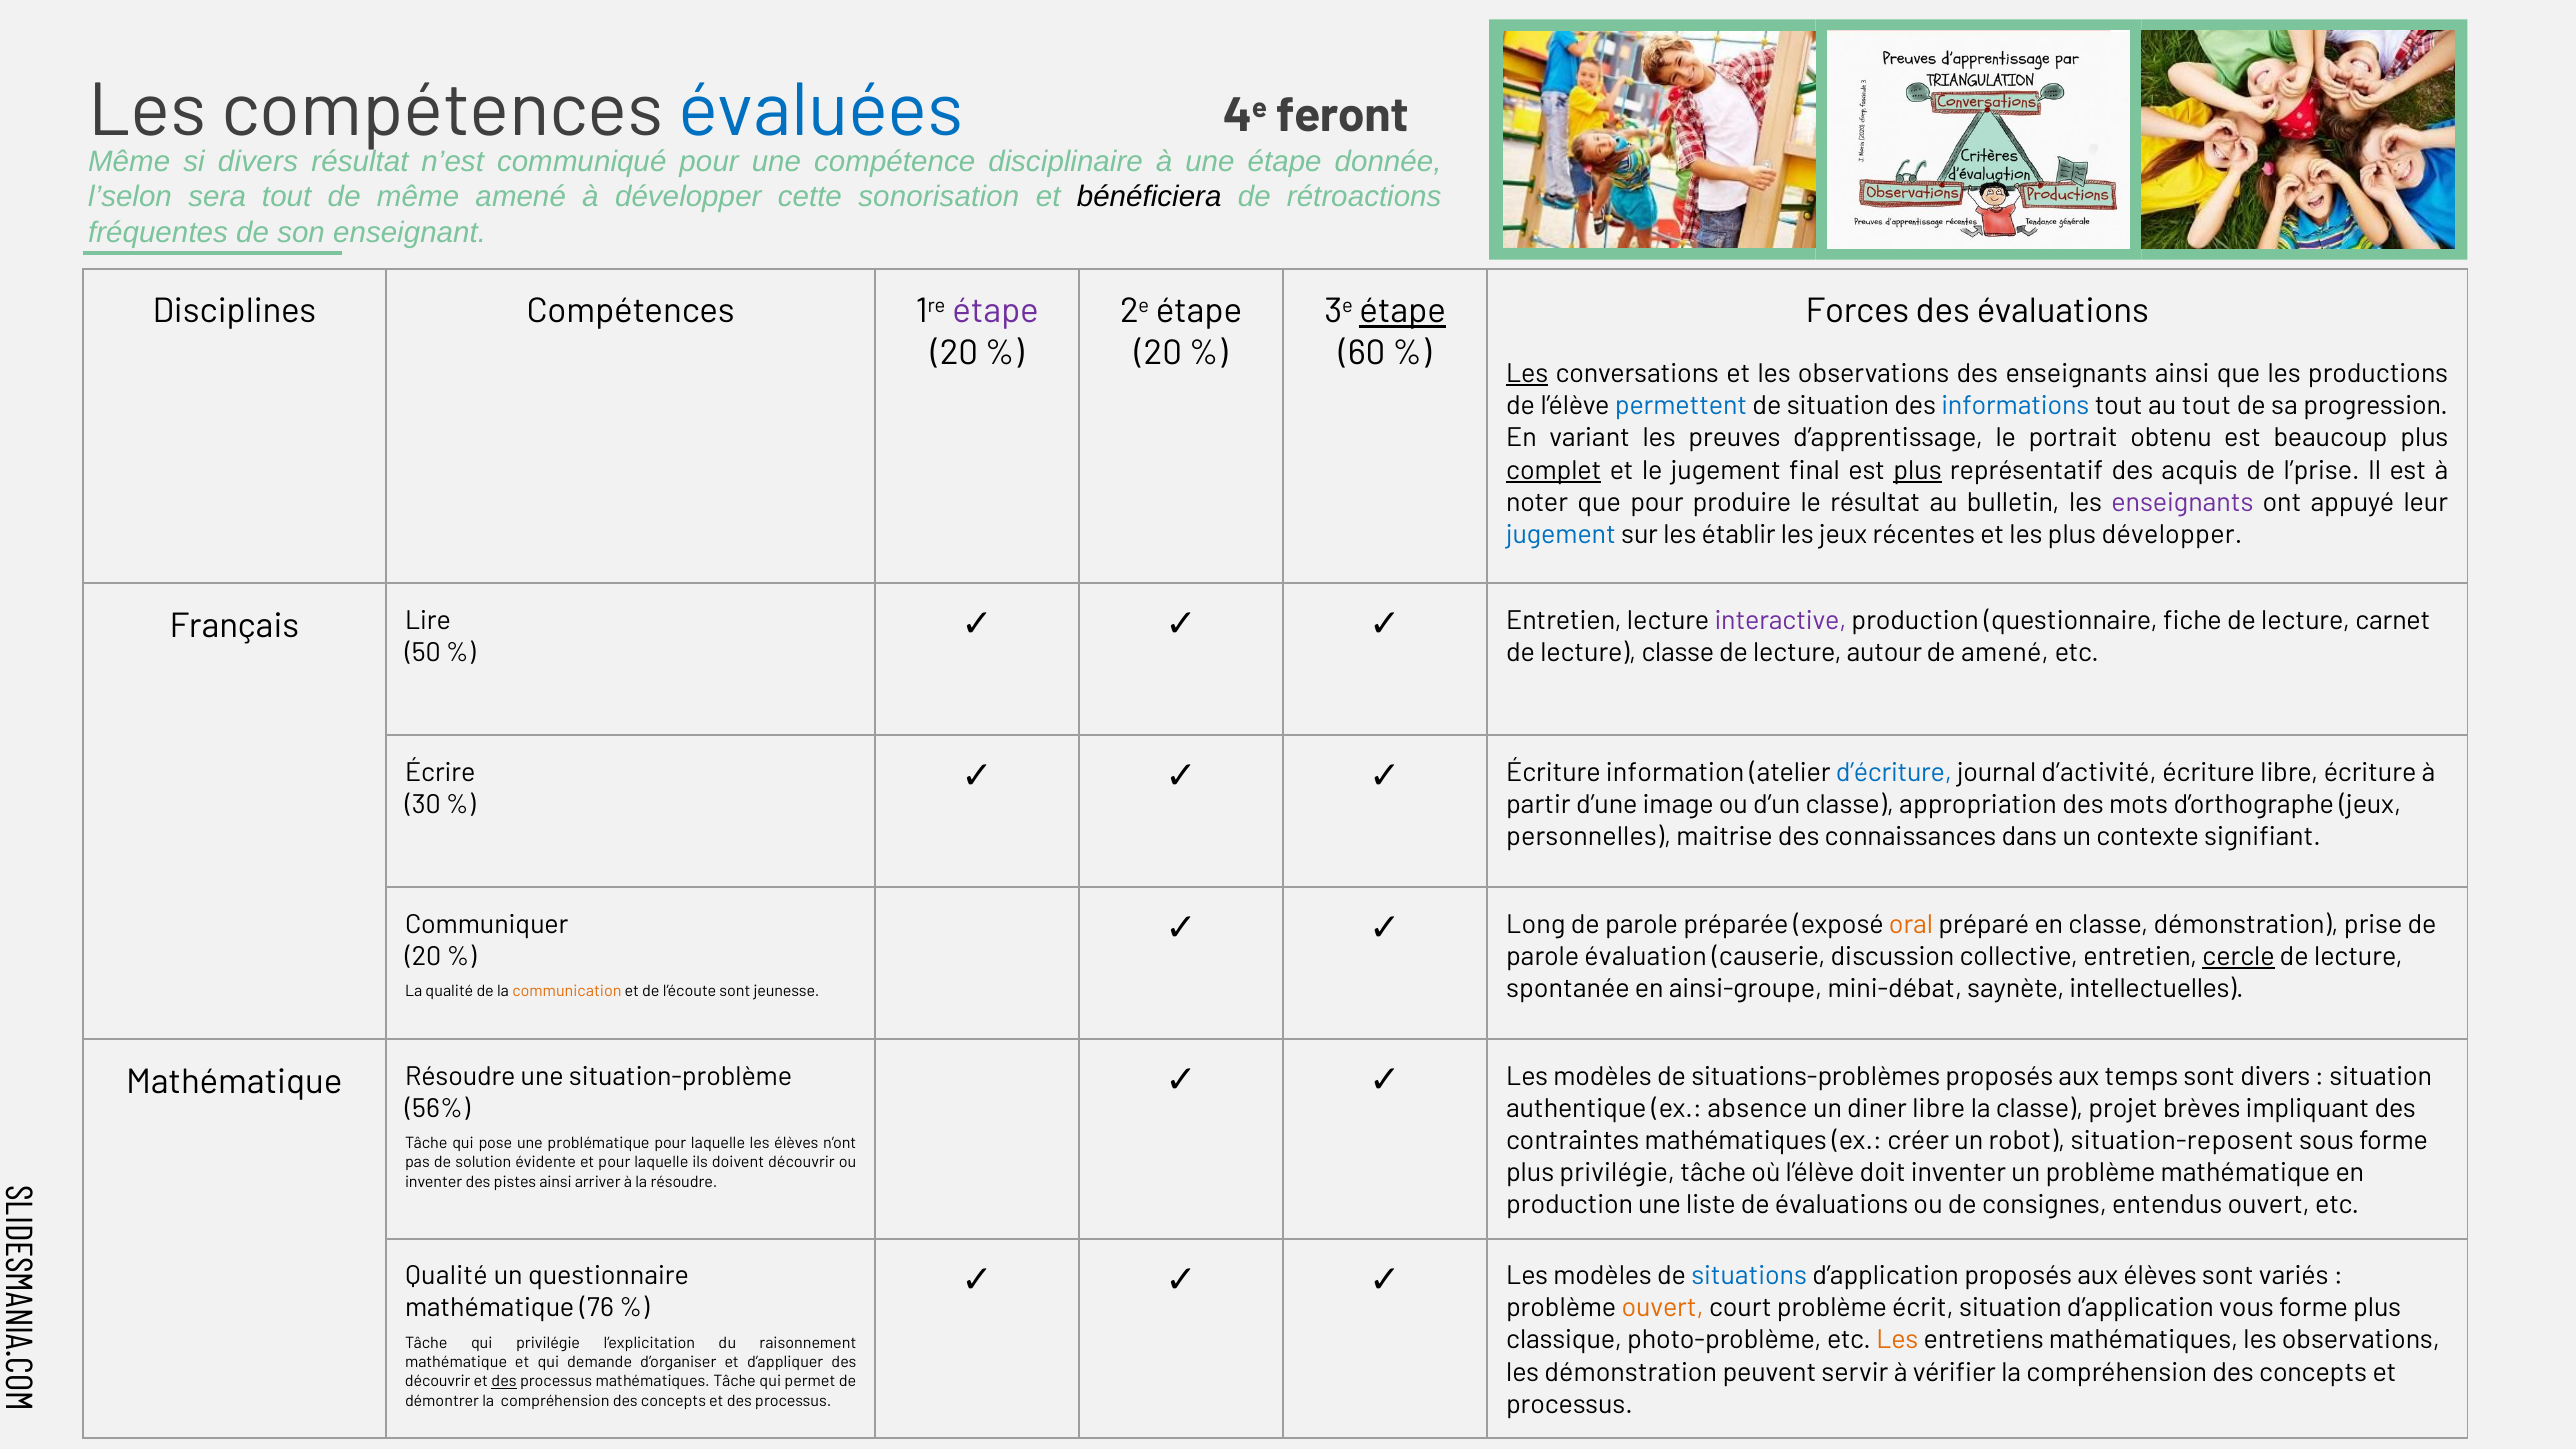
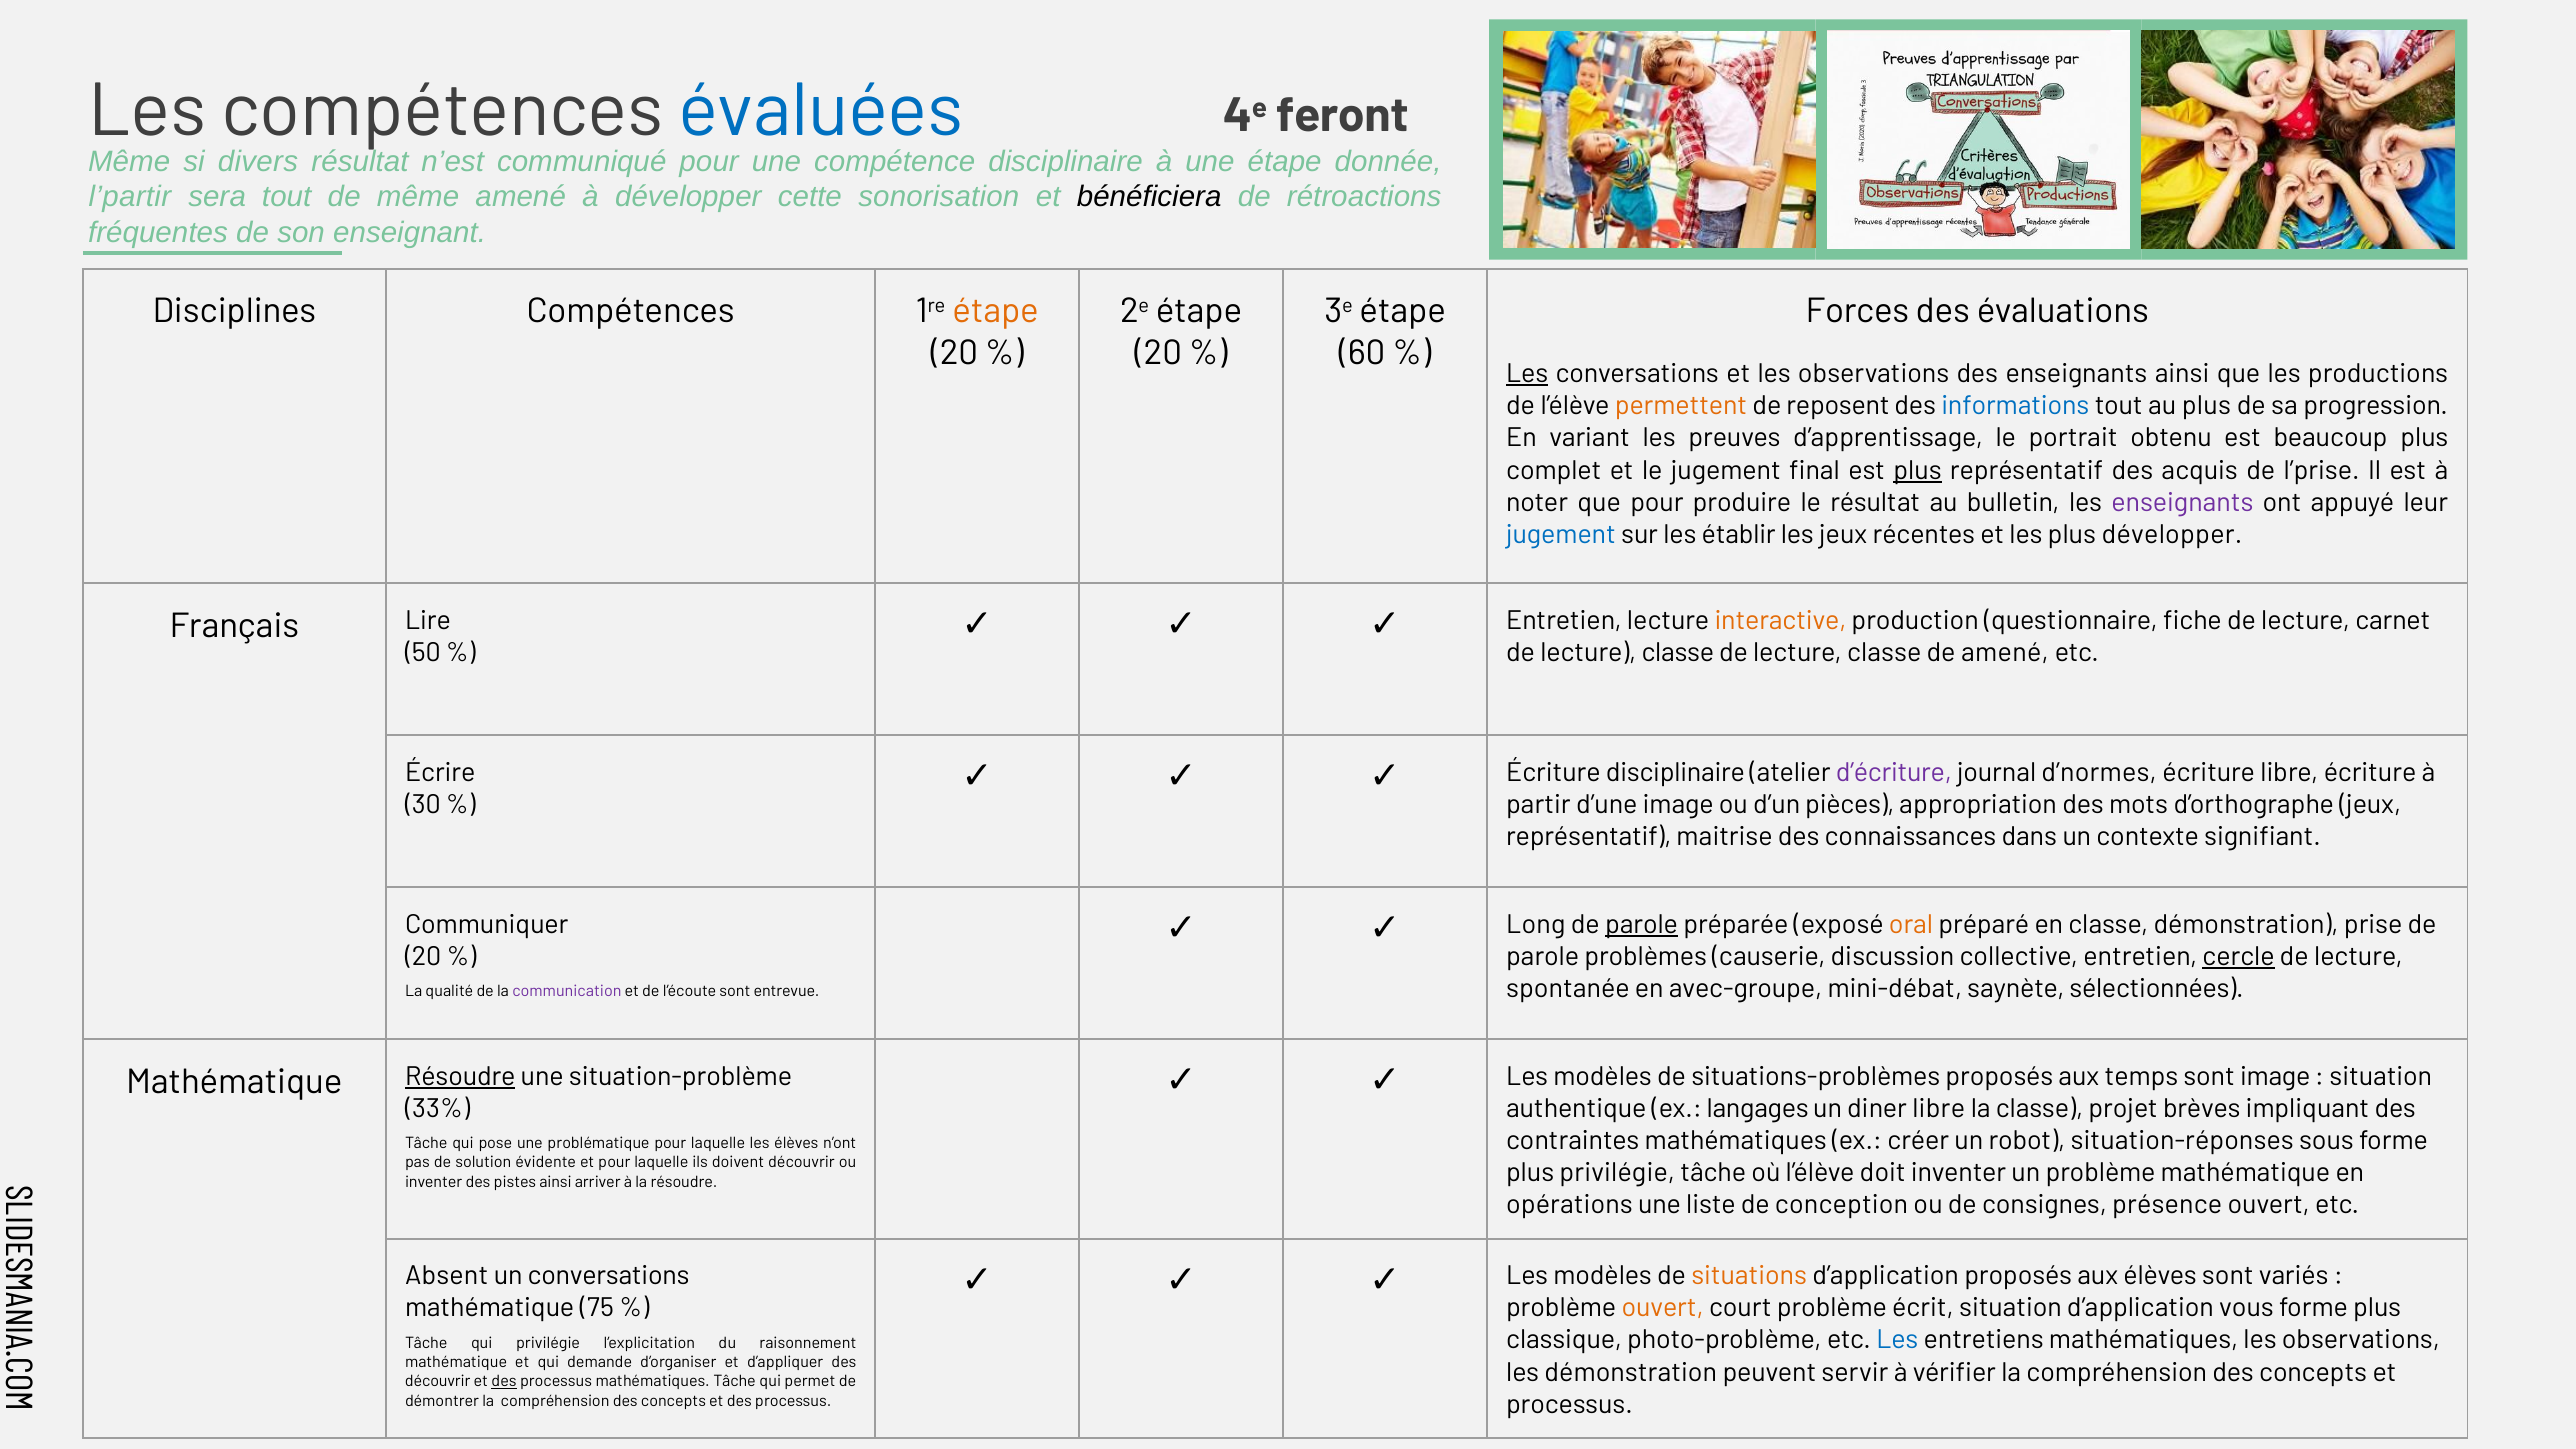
l’selon: l’selon -> l’partir
étape at (996, 311) colour: purple -> orange
étape at (1403, 311) underline: present -> none
permettent colour: blue -> orange
de situation: situation -> reposent
au tout: tout -> plus
complet underline: present -> none
interactive colour: purple -> orange
autour at (1884, 653): autour -> classe
Écriture information: information -> disciplinaire
d’écriture colour: blue -> purple
d’activité: d’activité -> d’normes
d’un classe: classe -> pièces
personnelles at (1589, 837): personnelles -> représentatif
parole at (1642, 924) underline: none -> present
évaluation: évaluation -> problèmes
ainsi-groupe: ainsi-groupe -> avec-groupe
intellectuelles: intellectuelles -> sélectionnées
communication colour: orange -> purple
jeunesse: jeunesse -> entrevue
sont divers: divers -> image
Résoudre at (460, 1076) underline: none -> present
56%: 56% -> 33%
absence: absence -> langages
situation-reposent: situation-reposent -> situation-réponses
production at (1570, 1205): production -> opérations
de évaluations: évaluations -> conception
entendus: entendus -> présence
situations colour: blue -> orange
Qualité at (447, 1276): Qualité -> Absent
un questionnaire: questionnaire -> conversations
76: 76 -> 75
Les at (1897, 1340) colour: orange -> blue
